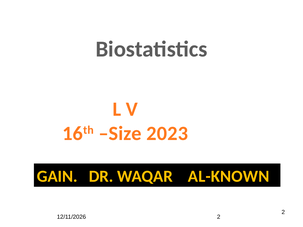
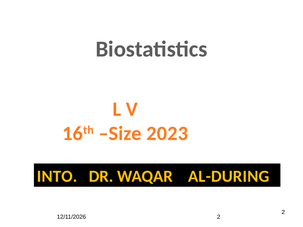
GAIN: GAIN -> INTO
AL-KNOWN: AL-KNOWN -> AL-DURING
